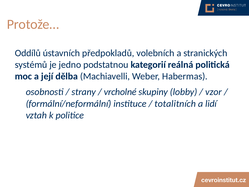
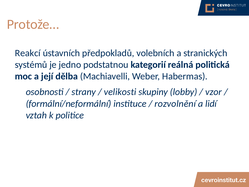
Oddílů: Oddílů -> Reakcí
vrcholné: vrcholné -> velikosti
totalitních: totalitních -> rozvolnění
